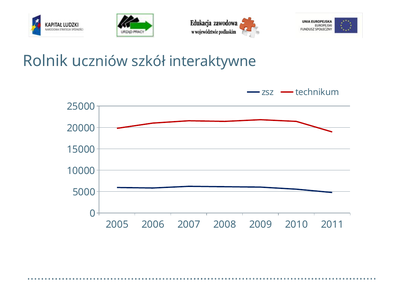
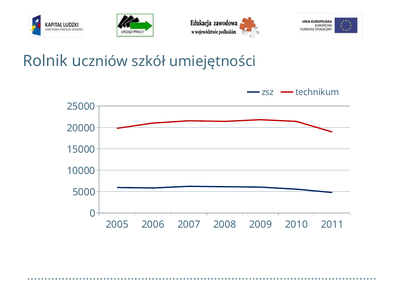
interaktywne: interaktywne -> umiejętności
